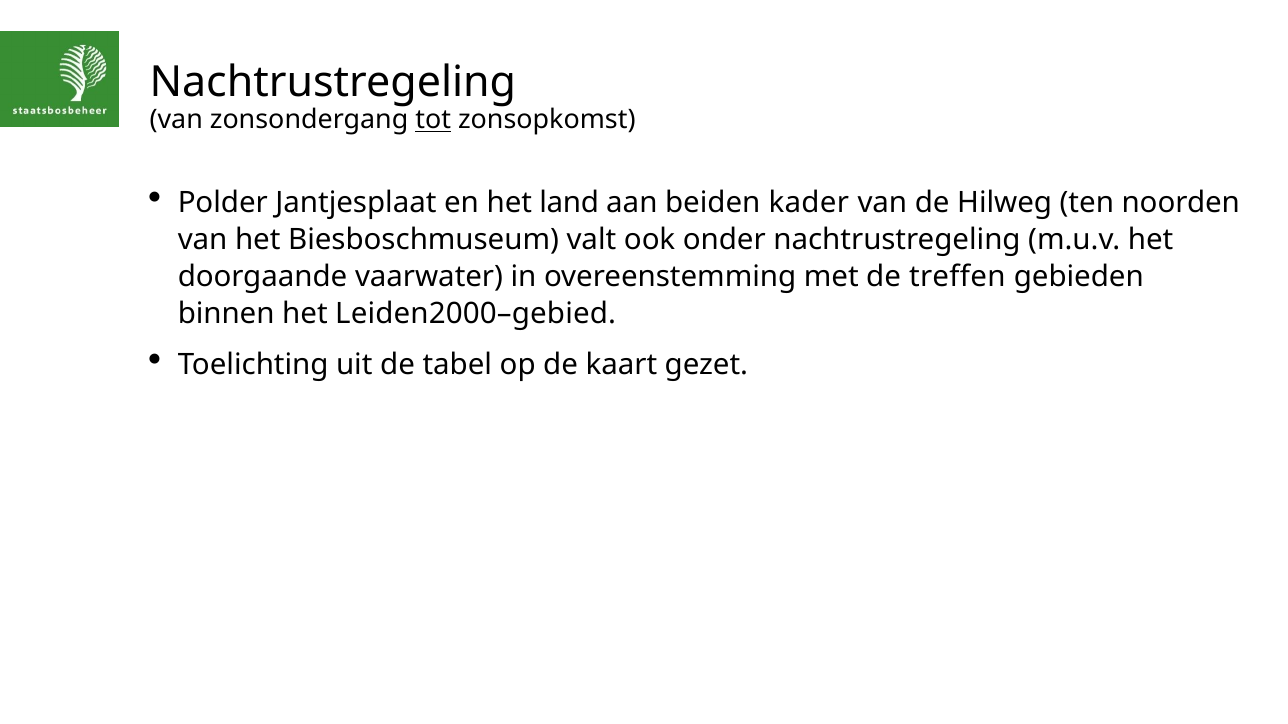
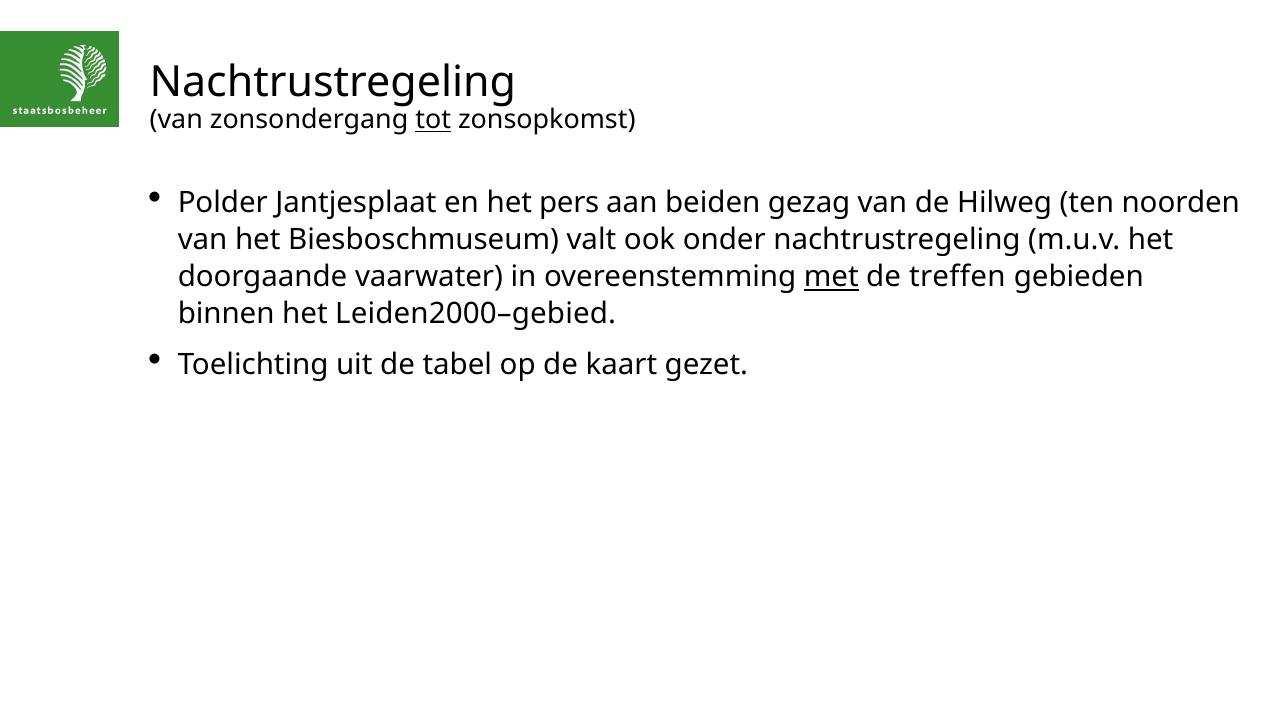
land: land -> pers
kader: kader -> gezag
met underline: none -> present
